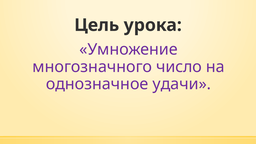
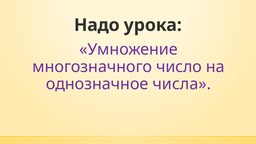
Цель: Цель -> Надо
удачи: удачи -> числа
